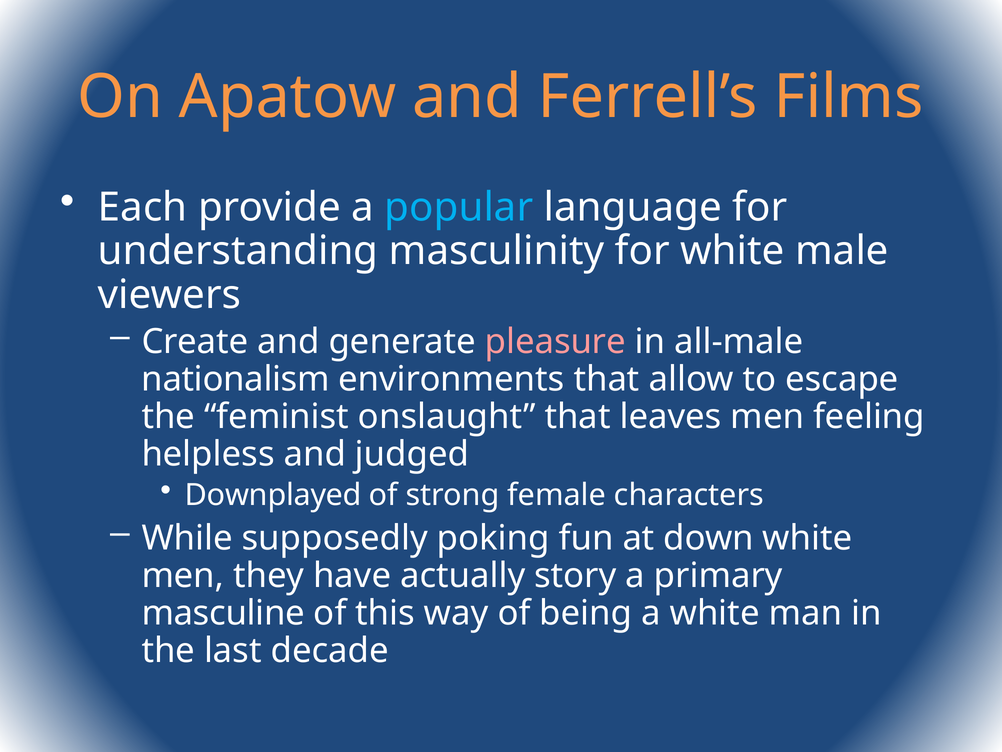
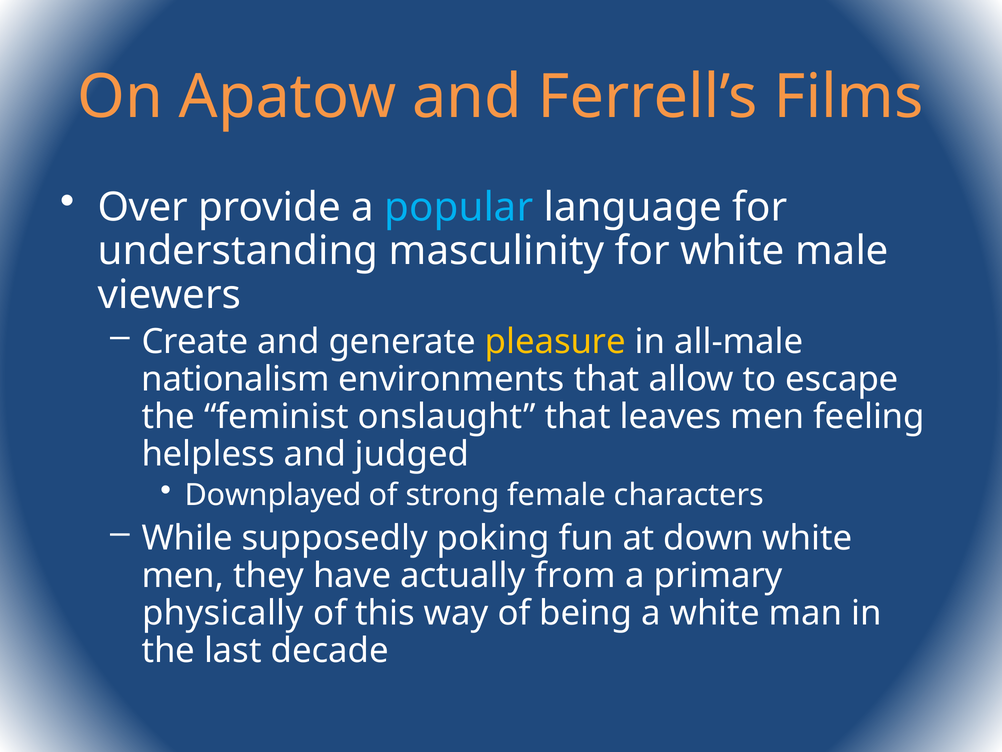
Each: Each -> Over
pleasure colour: pink -> yellow
story: story -> from
masculine: masculine -> physically
